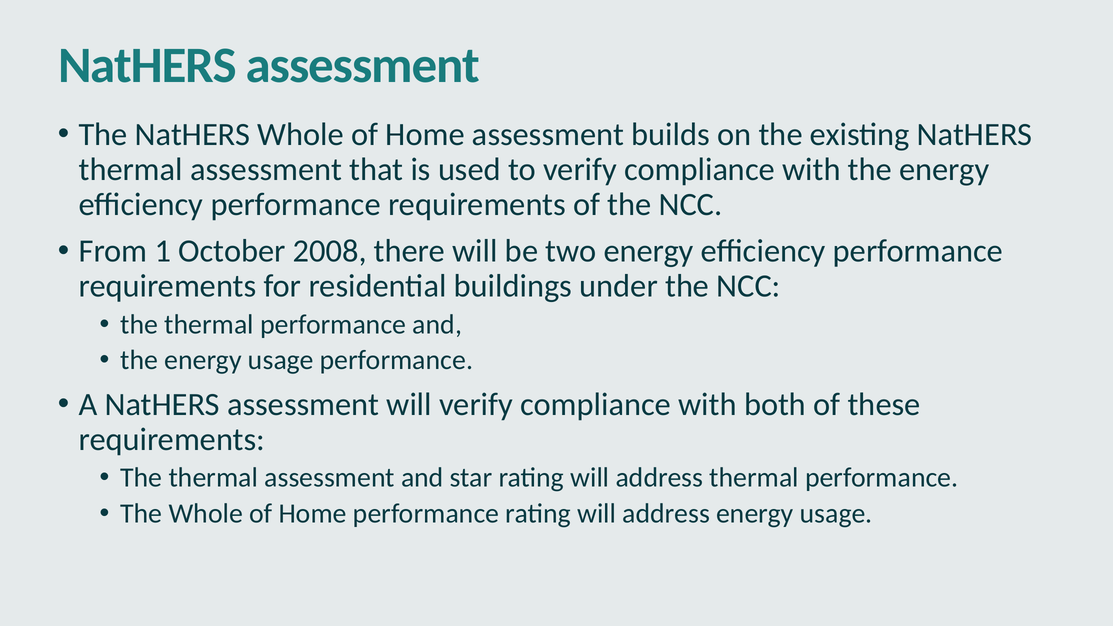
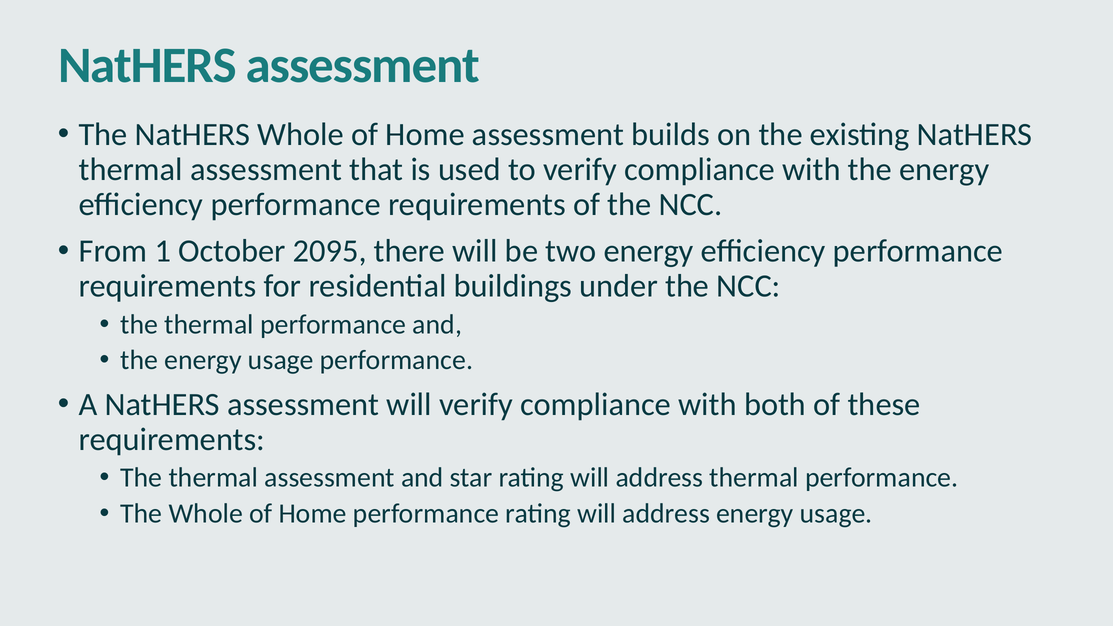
2008: 2008 -> 2095
